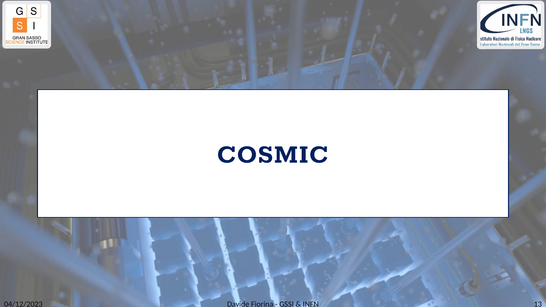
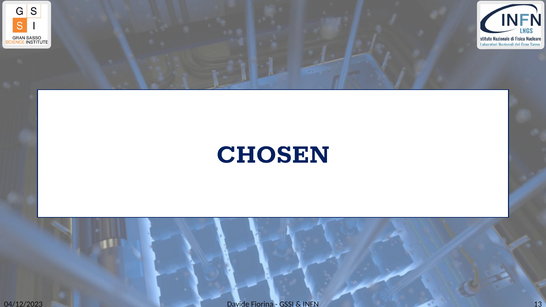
COSMIC: COSMIC -> CHOSEN
